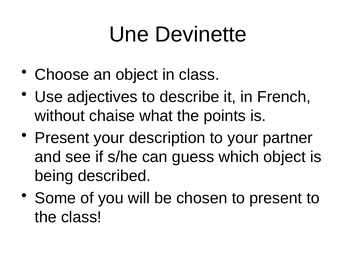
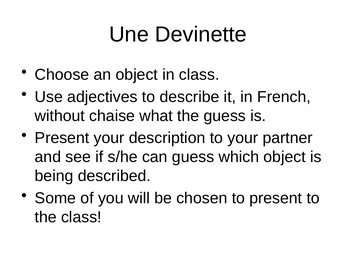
the points: points -> guess
